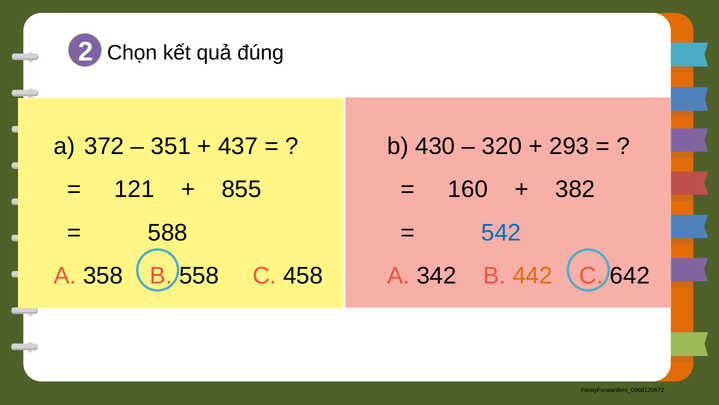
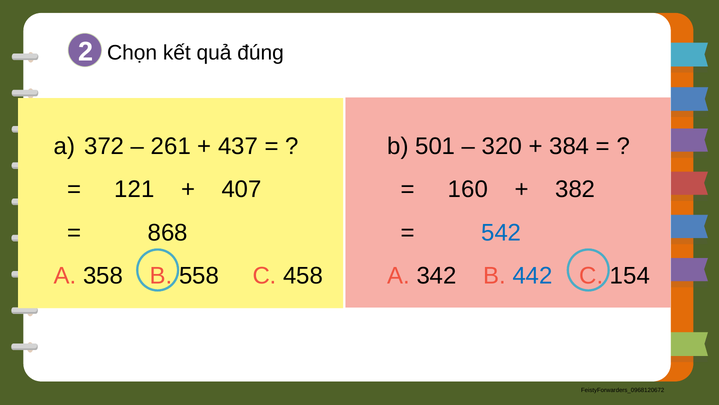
351: 351 -> 261
430: 430 -> 501
293: 293 -> 384
855: 855 -> 407
588: 588 -> 868
442 colour: orange -> blue
642: 642 -> 154
